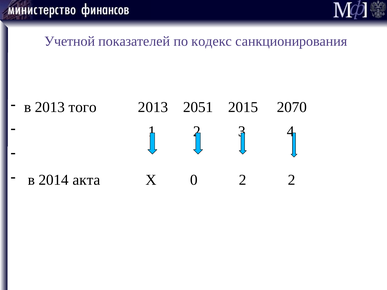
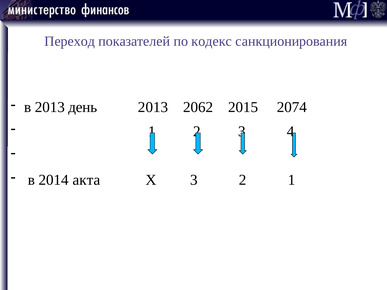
Учетной: Учетной -> Переход
того: того -> день
2051: 2051 -> 2062
2070: 2070 -> 2074
Х 0: 0 -> 3
2 2: 2 -> 1
